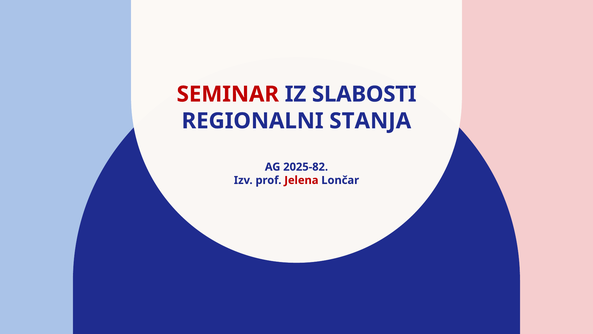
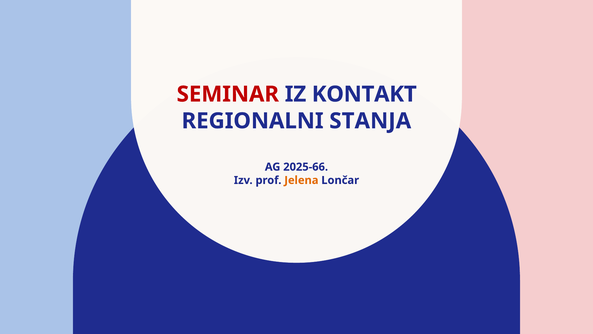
SLABOSTI: SLABOSTI -> KONTAKT
2025-82: 2025-82 -> 2025-66
Jelena colour: red -> orange
